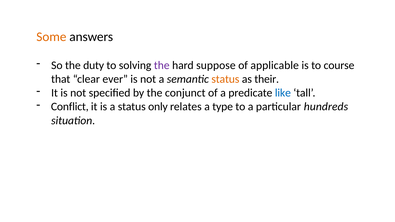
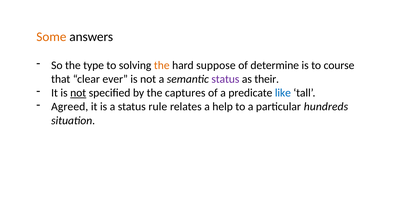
duty: duty -> type
the at (162, 65) colour: purple -> orange
applicable: applicable -> determine
status at (225, 79) colour: orange -> purple
not at (78, 93) underline: none -> present
conjunct: conjunct -> captures
Conflict: Conflict -> Agreed
only: only -> rule
type: type -> help
